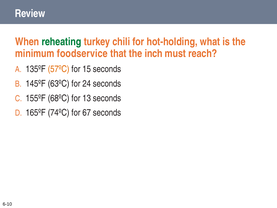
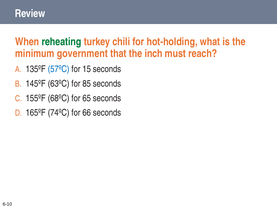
foodservice: foodservice -> government
57ºC colour: orange -> blue
24: 24 -> 85
13: 13 -> 65
67: 67 -> 66
